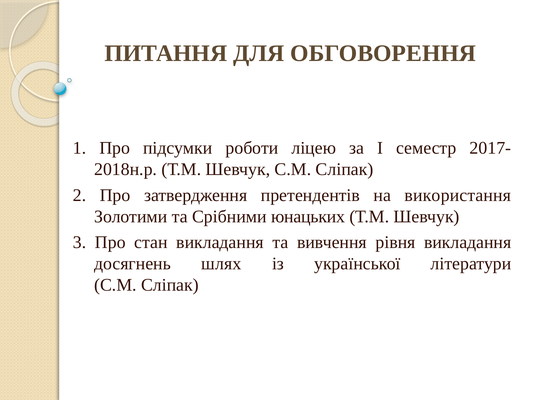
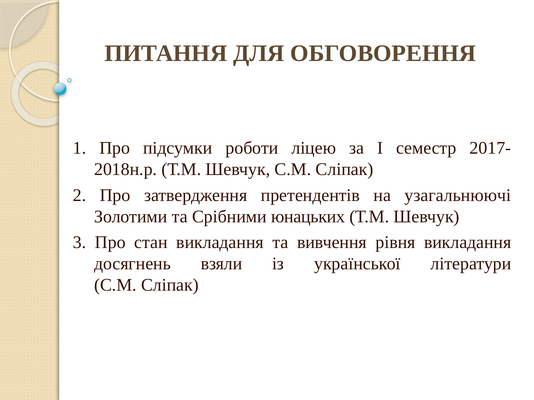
використання: використання -> узагальнюючі
шлях: шлях -> взяли
